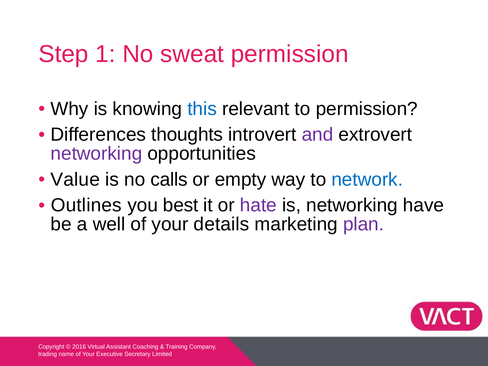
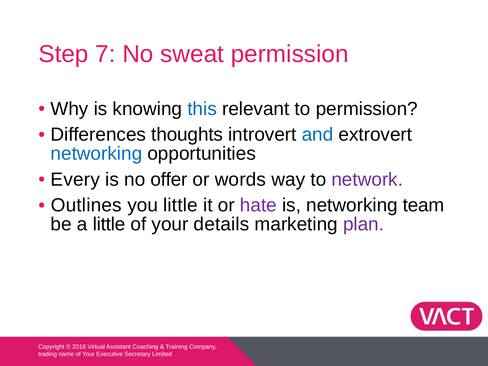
1: 1 -> 7
and colour: purple -> blue
networking at (96, 154) colour: purple -> blue
Value: Value -> Every
calls: calls -> offer
empty: empty -> words
network colour: blue -> purple
you best: best -> little
have: have -> team
a well: well -> little
